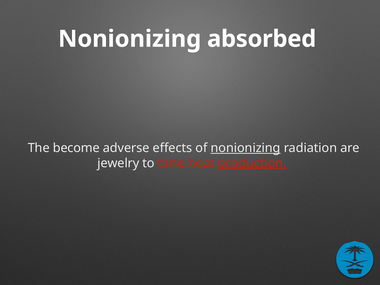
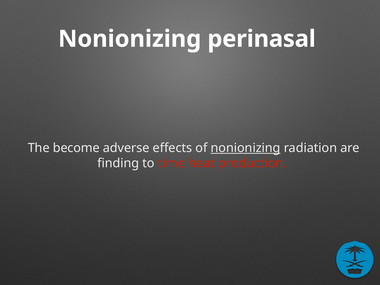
absorbed: absorbed -> perinasal
jewelry: jewelry -> finding
production underline: present -> none
